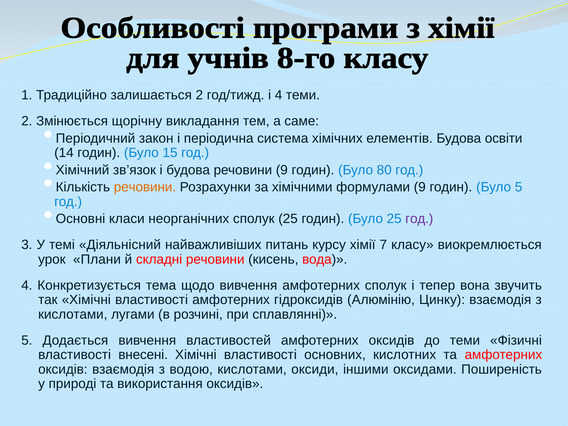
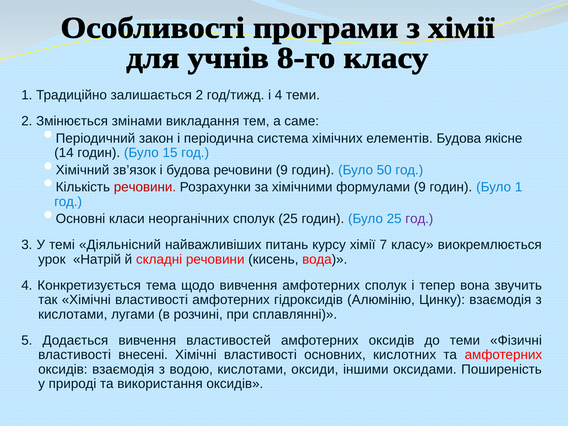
щорічну: щорічну -> змінами
освіти: освіти -> якісне
80: 80 -> 50
речовини at (145, 187) colour: orange -> red
Було 5: 5 -> 1
Плани: Плани -> Натрій
